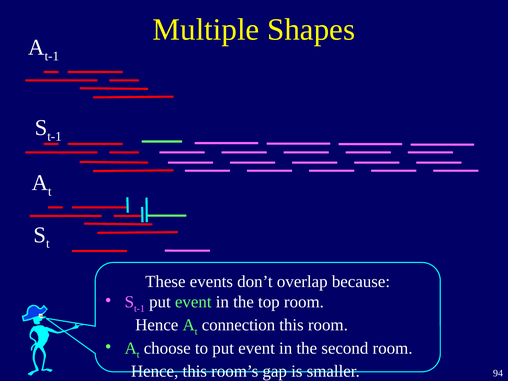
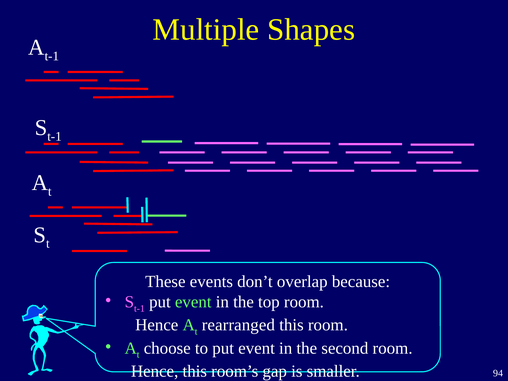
connection: connection -> rearranged
